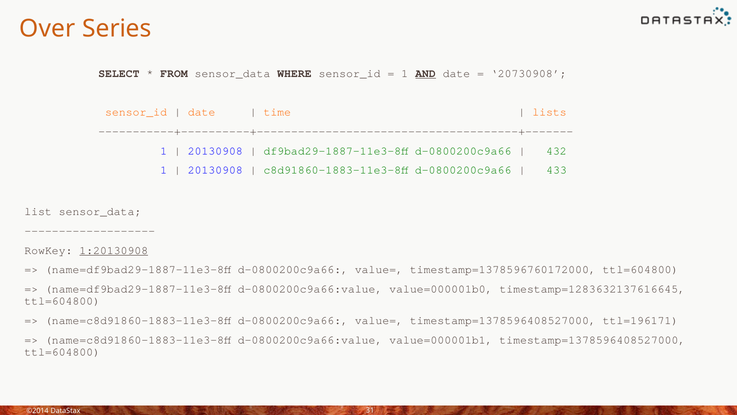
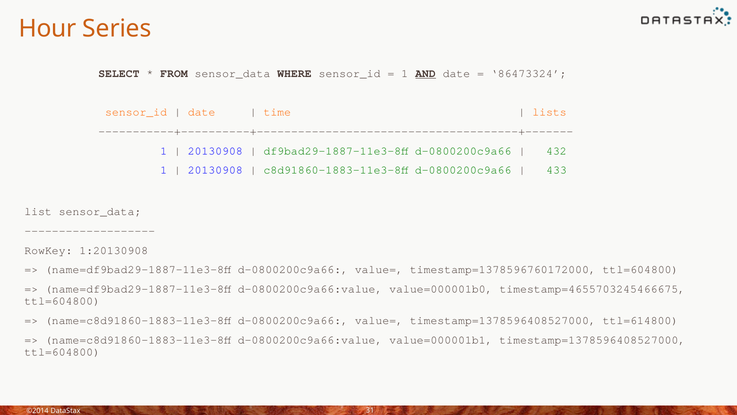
Over: Over -> Hour
20730908: 20730908 -> 86473324
1:20130908 underline: present -> none
timestamp=1283632137616645: timestamp=1283632137616645 -> timestamp=4655703245466675
ttl=196171: ttl=196171 -> ttl=614800
